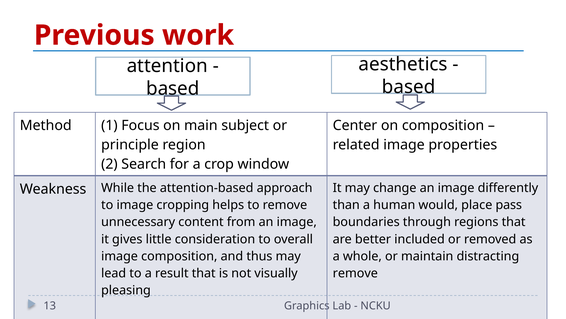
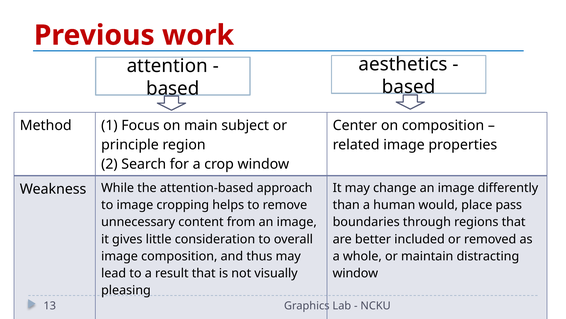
remove at (355, 273): remove -> window
